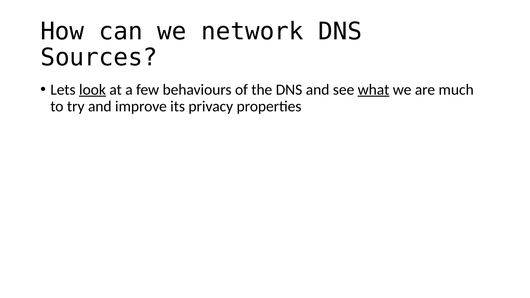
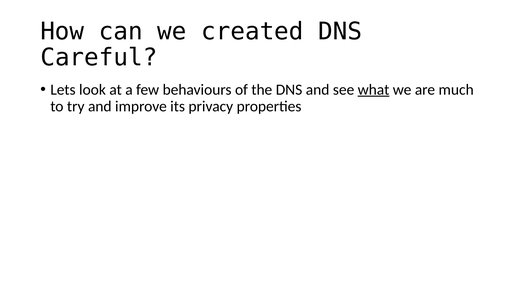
network: network -> created
Sources: Sources -> Careful
look underline: present -> none
